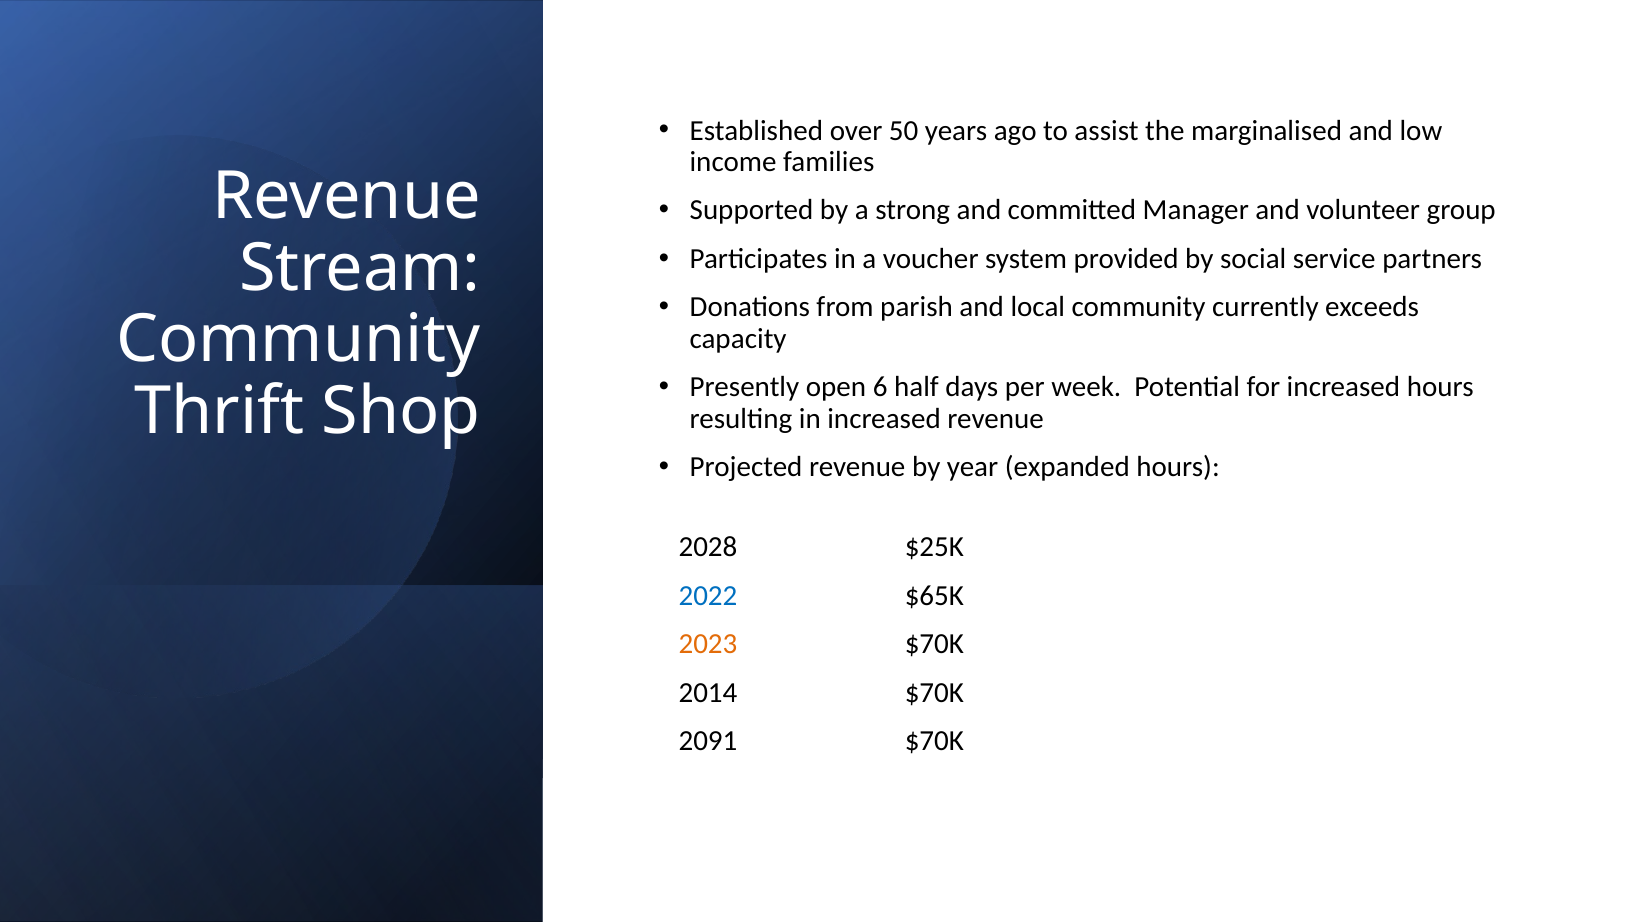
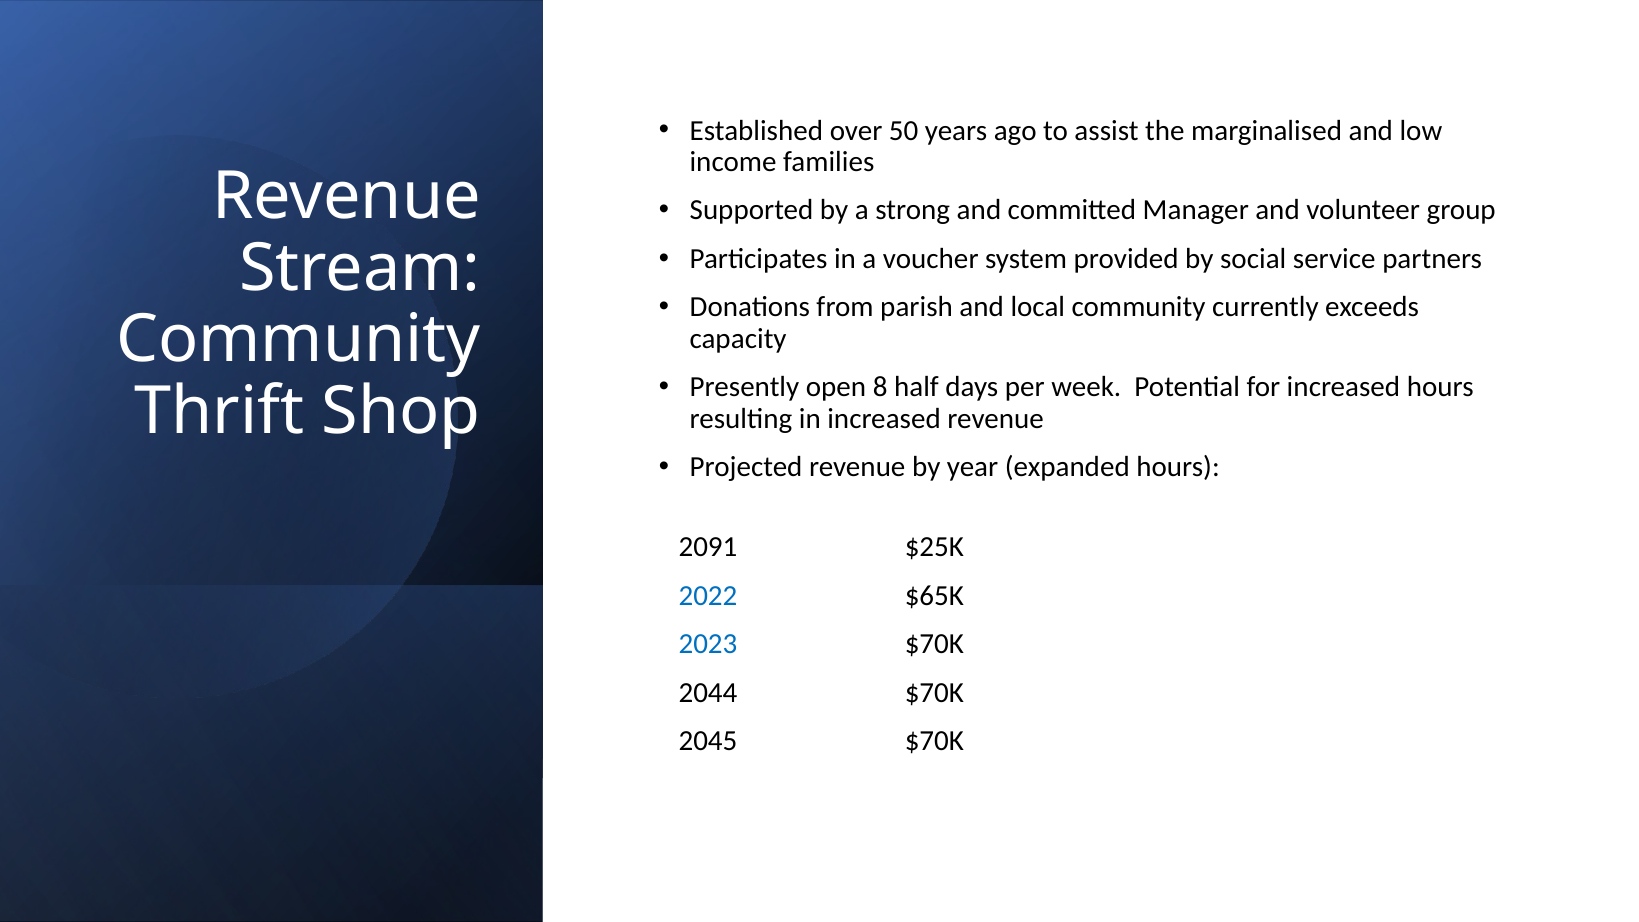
6: 6 -> 8
2028: 2028 -> 2091
2023 colour: orange -> blue
2014: 2014 -> 2044
2091: 2091 -> 2045
